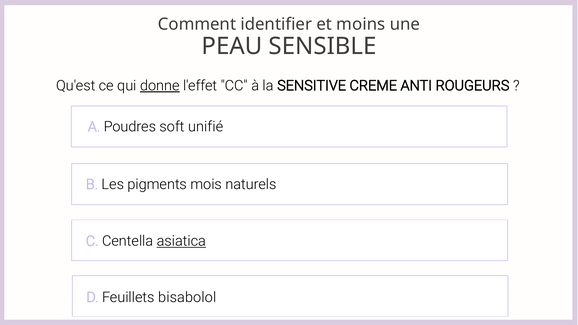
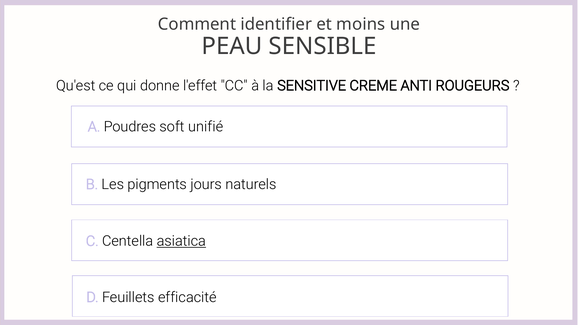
donne underline: present -> none
mois: mois -> jours
bisabolol: bisabolol -> efficacité
